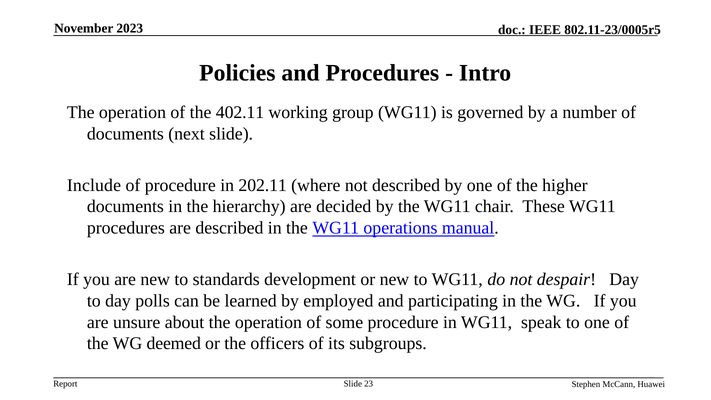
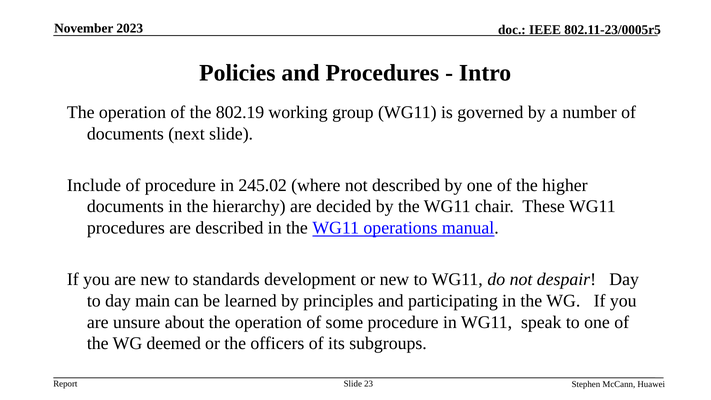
402.11: 402.11 -> 802.19
202.11: 202.11 -> 245.02
polls: polls -> main
employed: employed -> principles
